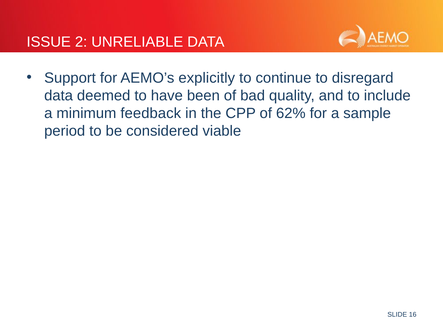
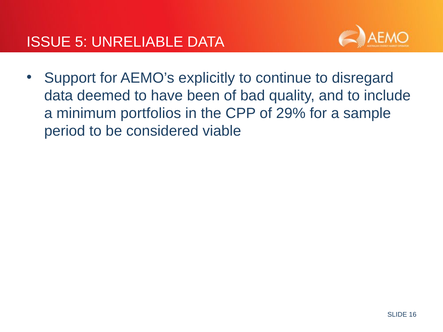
2: 2 -> 5
feedback: feedback -> portfolios
62%: 62% -> 29%
